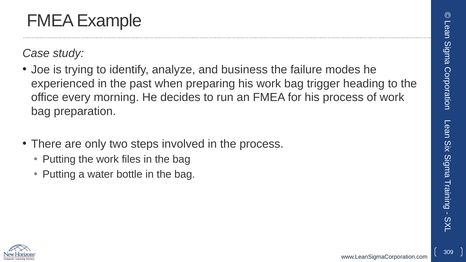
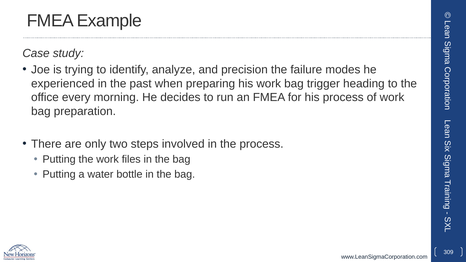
business: business -> precision
